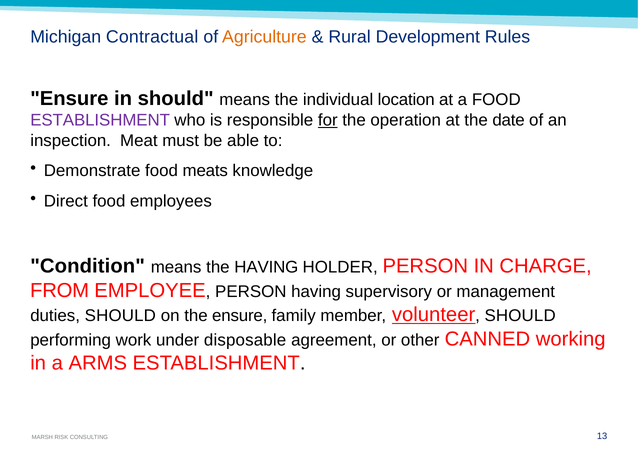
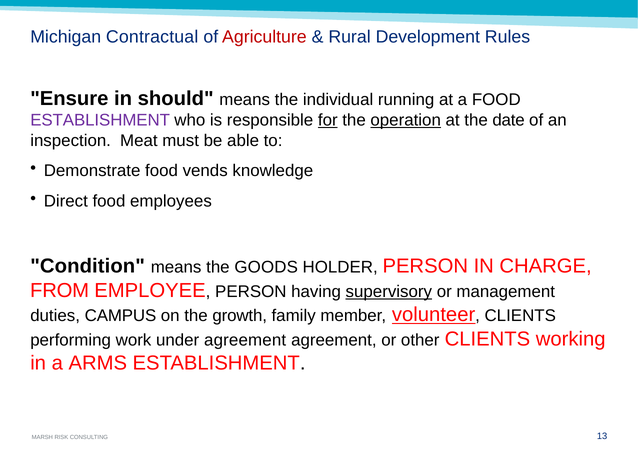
Agriculture colour: orange -> red
location: location -> running
operation underline: none -> present
meats: meats -> vends
the HAVING: HAVING -> GOODS
supervisory underline: none -> present
duties SHOULD: SHOULD -> CAMPUS
the ensure: ensure -> growth
SHOULD at (520, 316): SHOULD -> CLIENTS
under disposable: disposable -> agreement
other CANNED: CANNED -> CLIENTS
